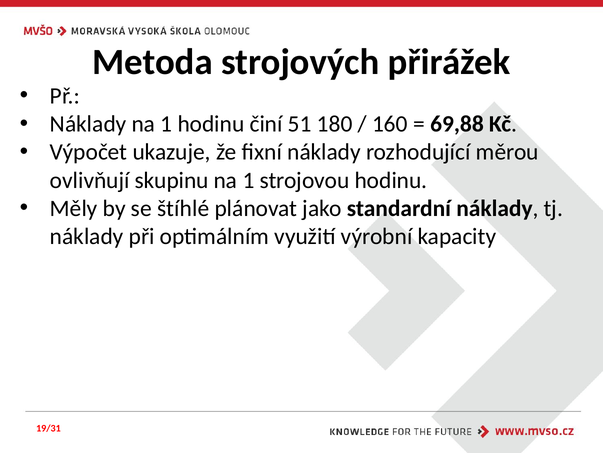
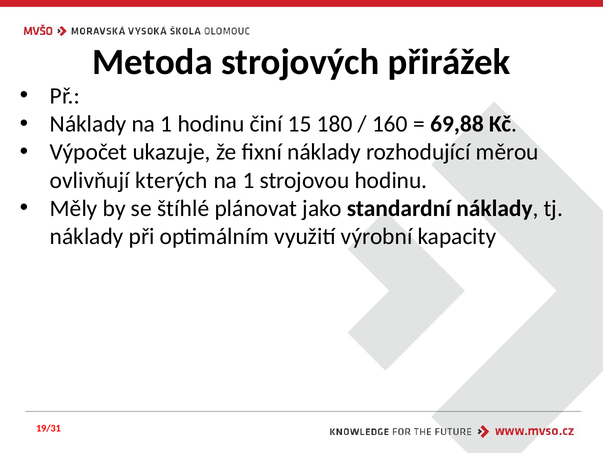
51: 51 -> 15
skupinu: skupinu -> kterých
